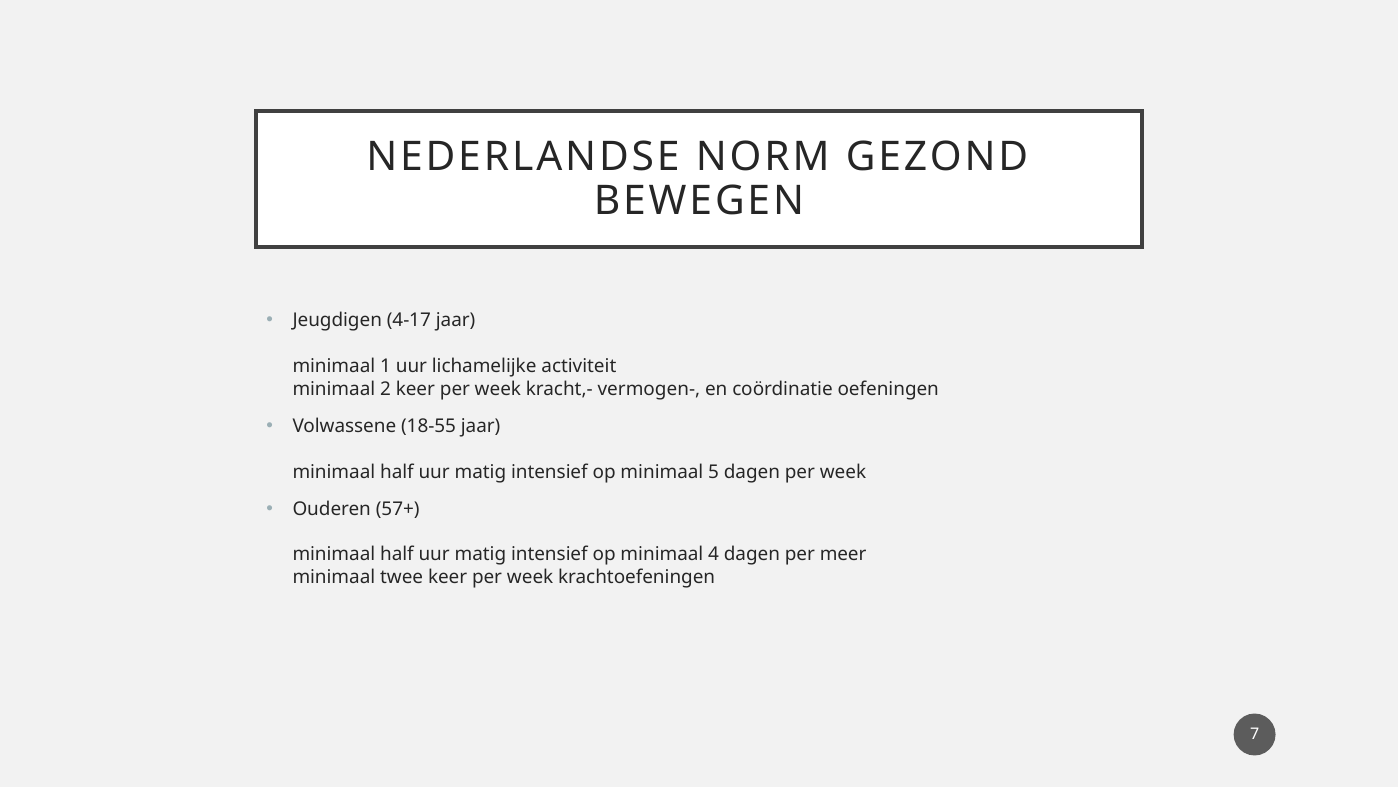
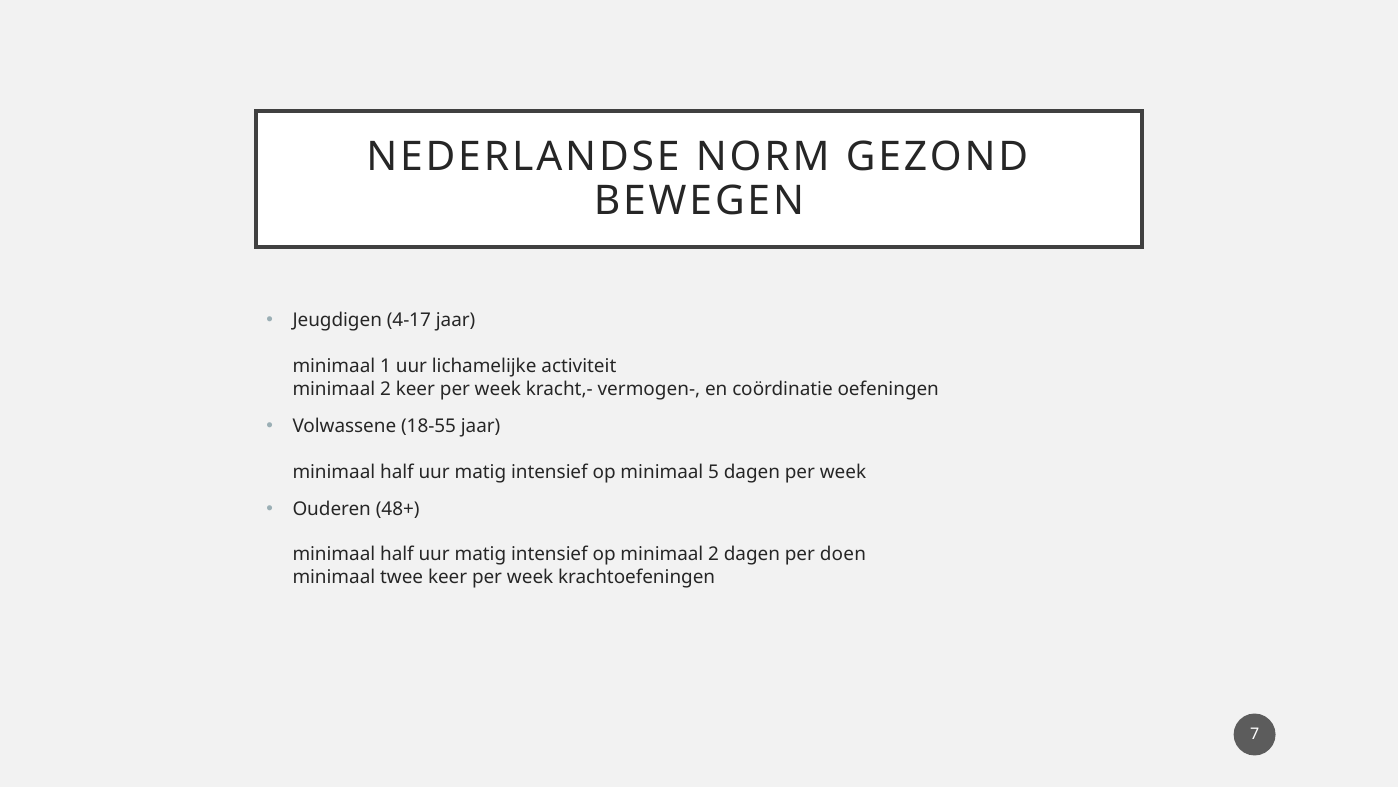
57+: 57+ -> 48+
op minimaal 4: 4 -> 2
meer: meer -> doen
